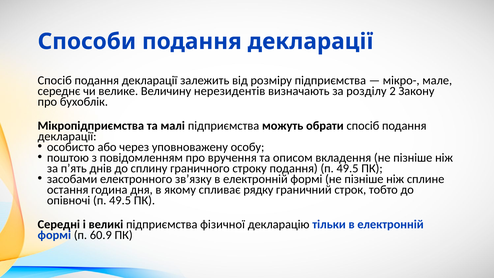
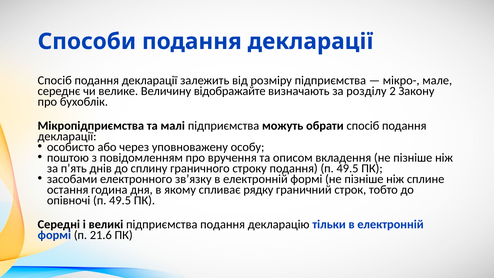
нерезидентів: нерезидентів -> відображайте
підприємства фізичної: фізичної -> подання
60.9: 60.9 -> 21.6
